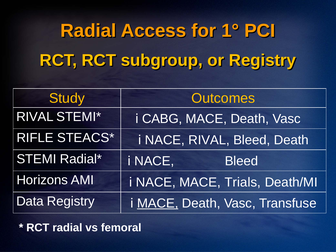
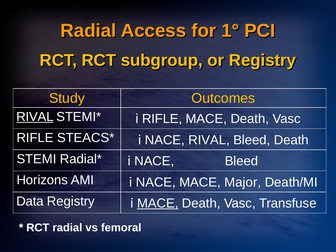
RIVAL at (35, 117) underline: none -> present
i CABG: CABG -> RIFLE
Trials: Trials -> Major
